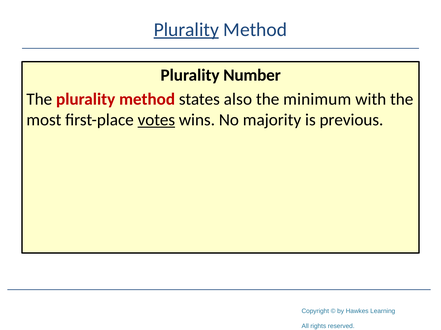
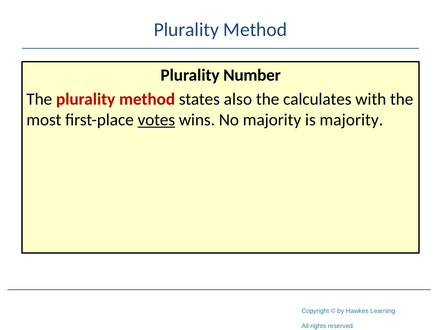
Plurality at (186, 30) underline: present -> none
minimum: minimum -> calculates
is previous: previous -> majority
